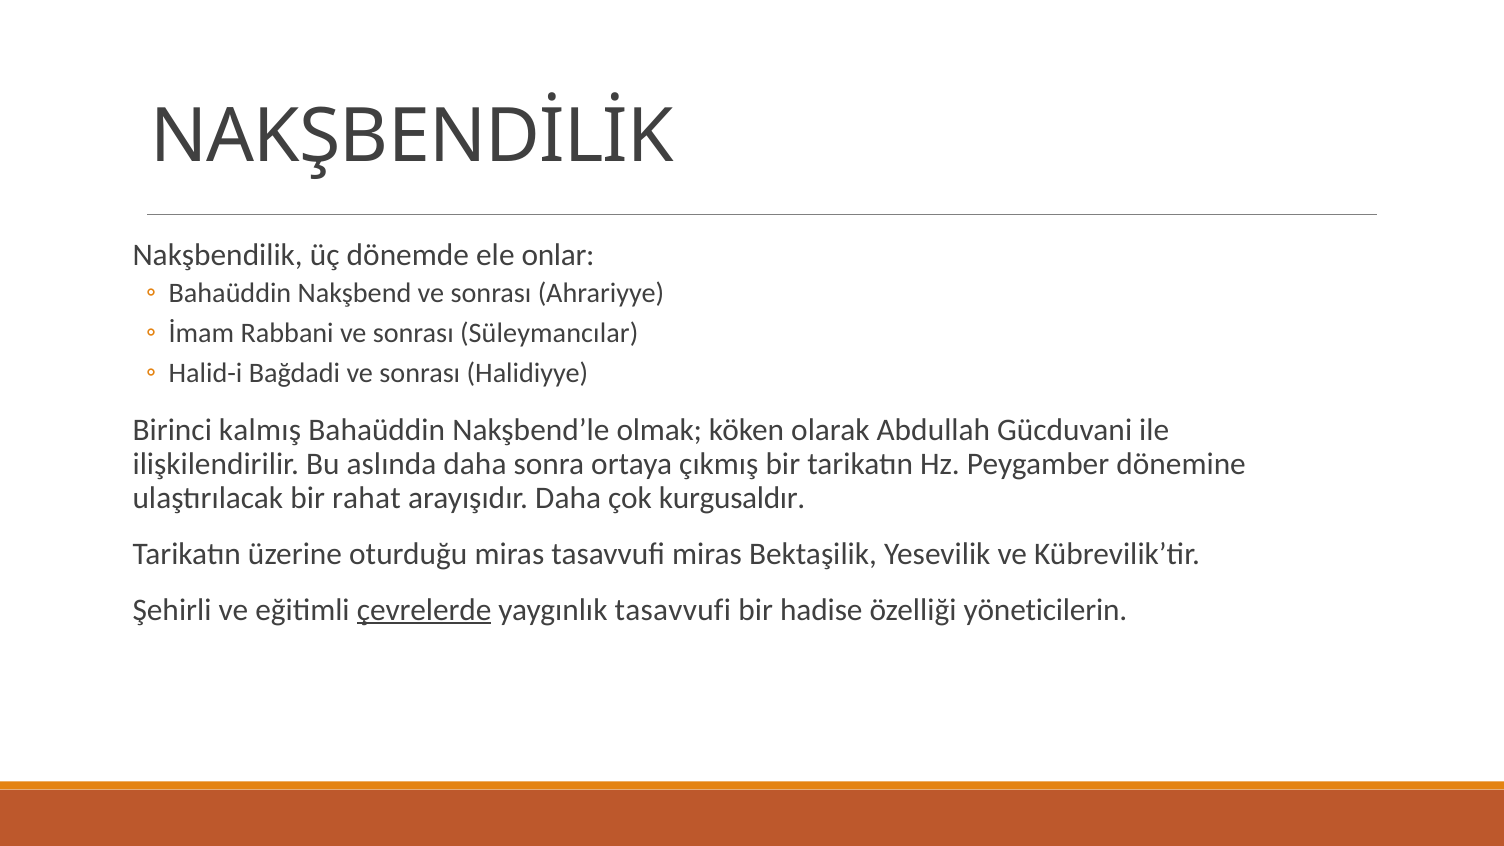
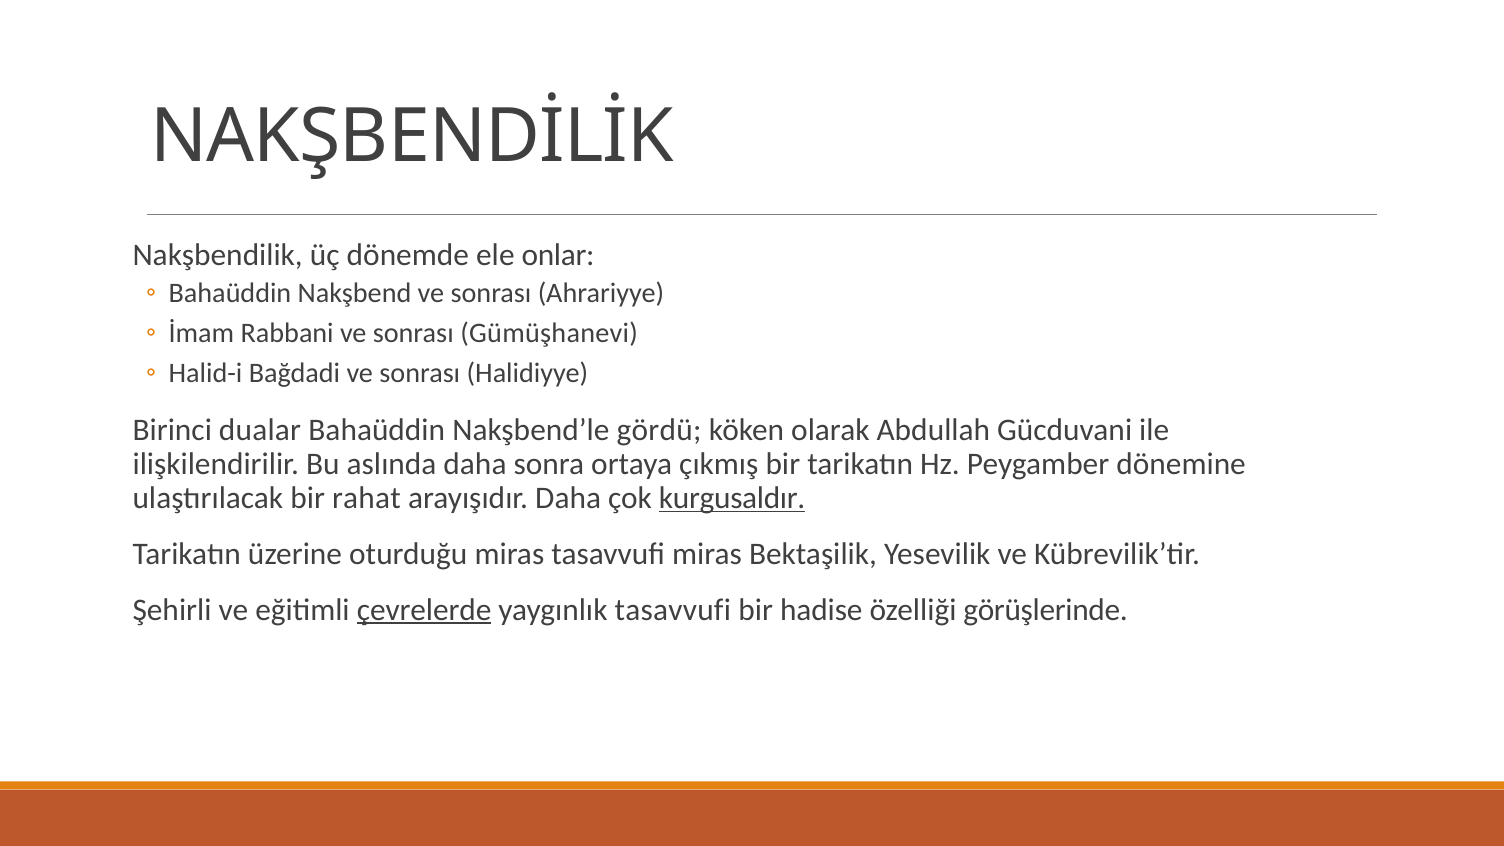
Süleymancılar: Süleymancılar -> Gümüşhanevi
kalmış: kalmış -> dualar
olmak: olmak -> gördü
kurgusaldır underline: none -> present
yöneticilerin: yöneticilerin -> görüşlerinde
